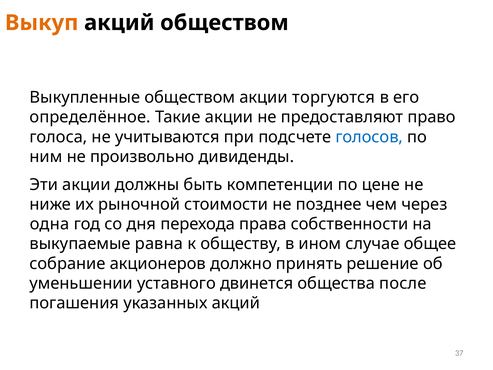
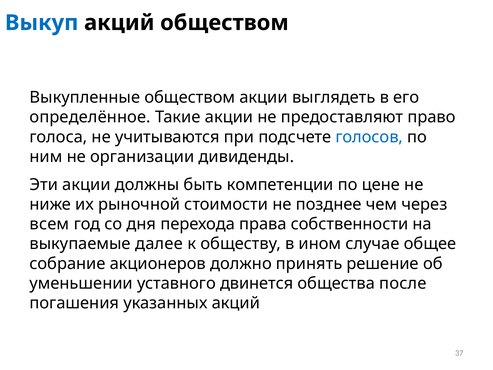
Выкуп colour: orange -> blue
торгуются: торгуются -> выглядеть
произвольно: произвольно -> организации
одна: одна -> всем
равна: равна -> далее
